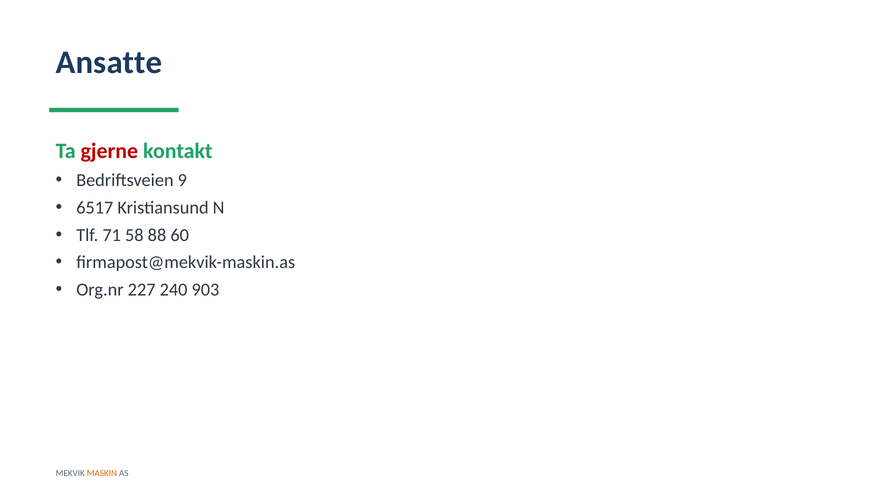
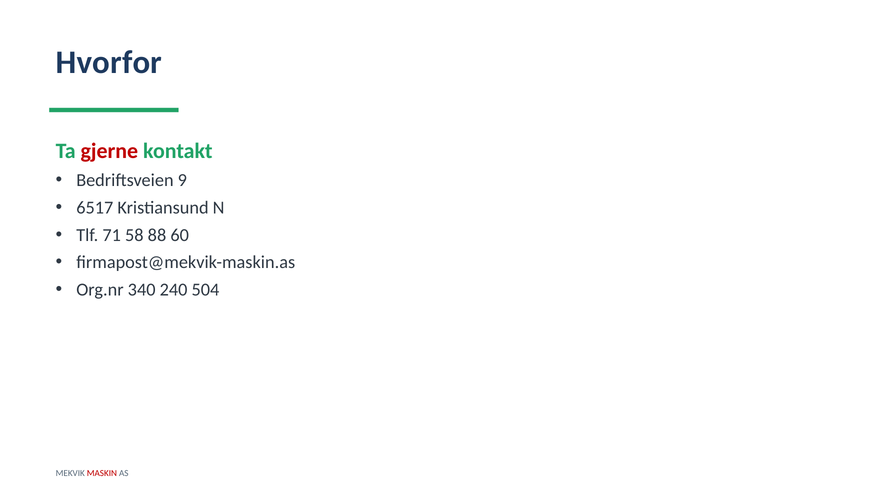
Ansatte: Ansatte -> Hvorfor
227: 227 -> 340
903: 903 -> 504
MASKIN colour: orange -> red
